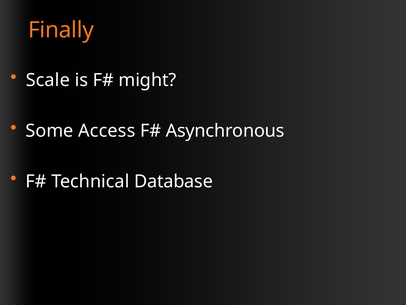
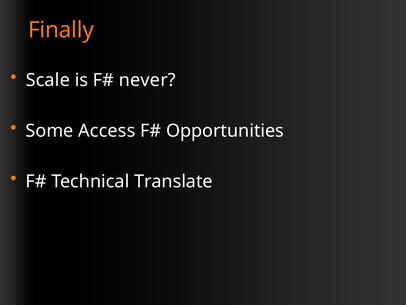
might: might -> never
Asynchronous: Asynchronous -> Opportunities
Database: Database -> Translate
